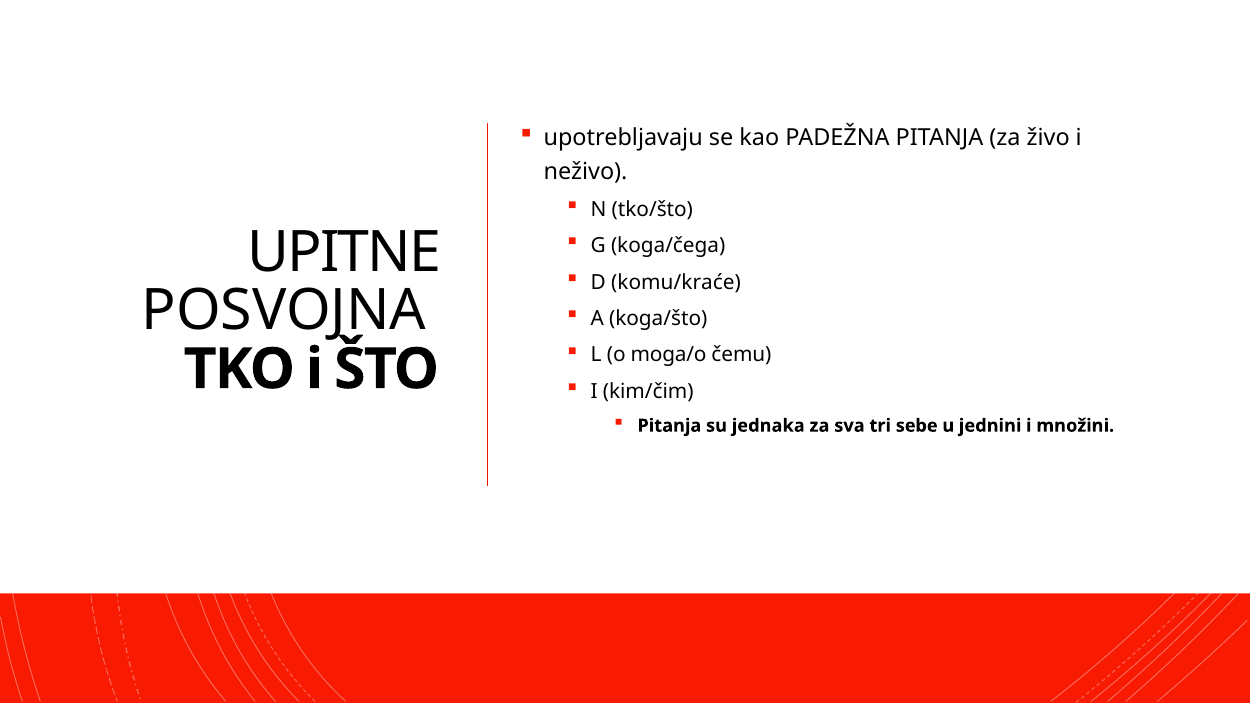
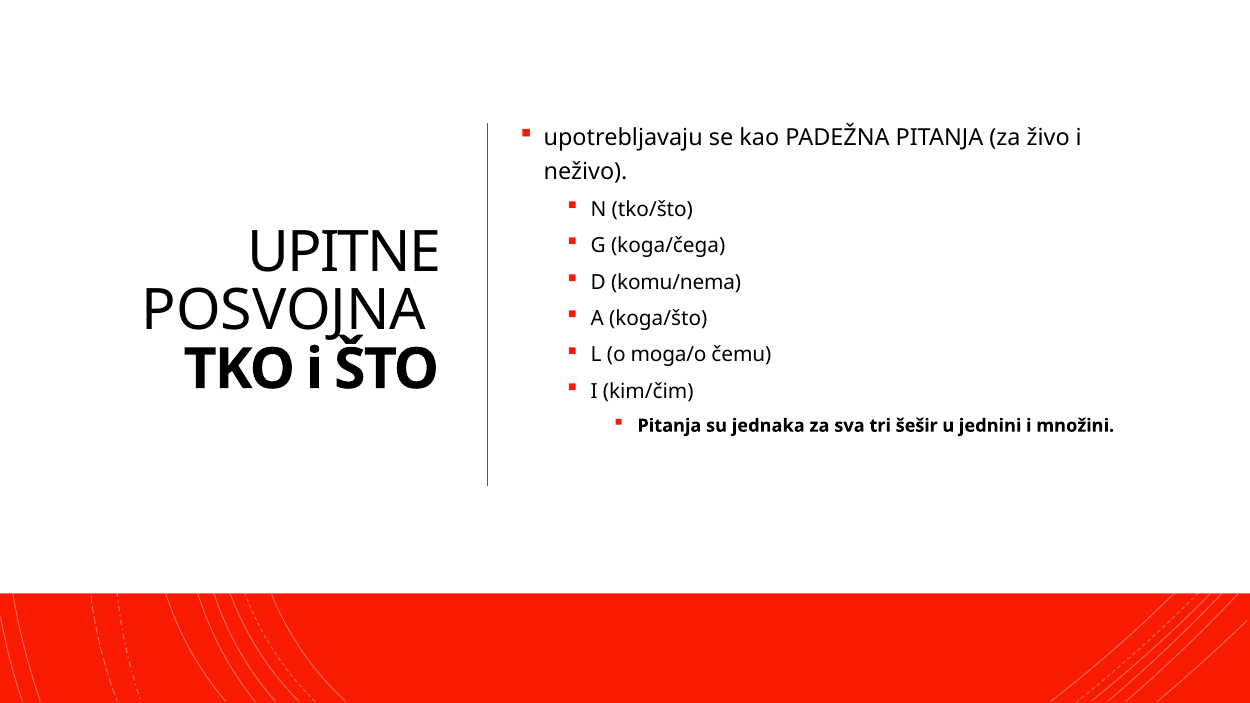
komu/kraće: komu/kraće -> komu/nema
sebe: sebe -> šešir
